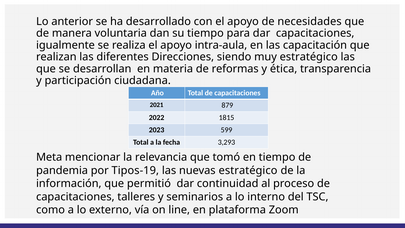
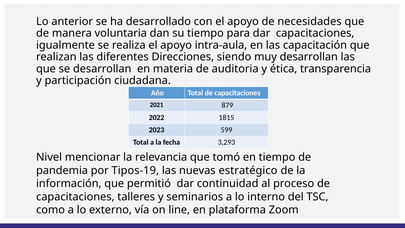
muy estratégico: estratégico -> desarrollan
reformas: reformas -> auditoria
Meta: Meta -> Nivel
